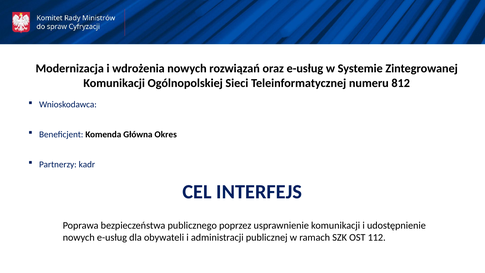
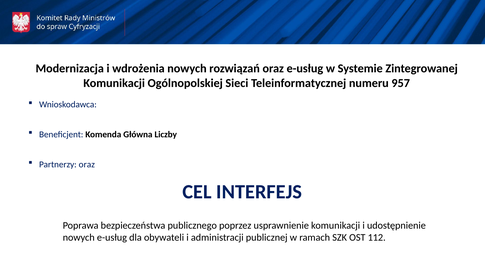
812: 812 -> 957
Okres: Okres -> Liczby
Partnerzy kadr: kadr -> oraz
